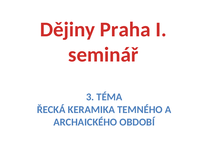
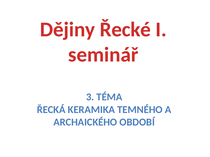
Praha: Praha -> Řecké
